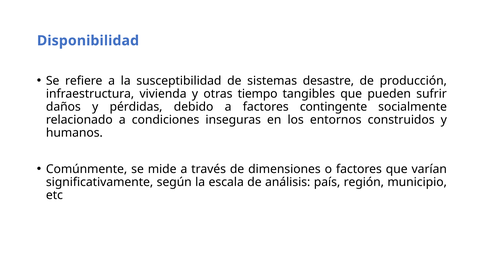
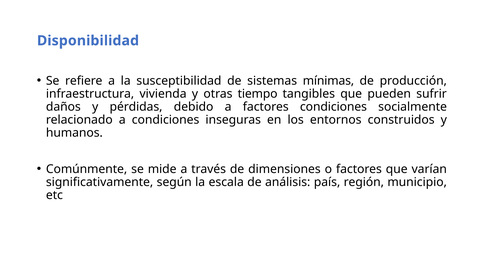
desastre: desastre -> mínimas
factores contingente: contingente -> condiciones
